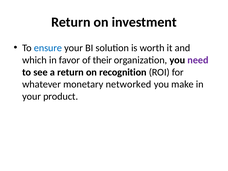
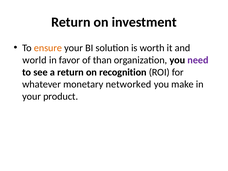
ensure colour: blue -> orange
which: which -> world
their: their -> than
